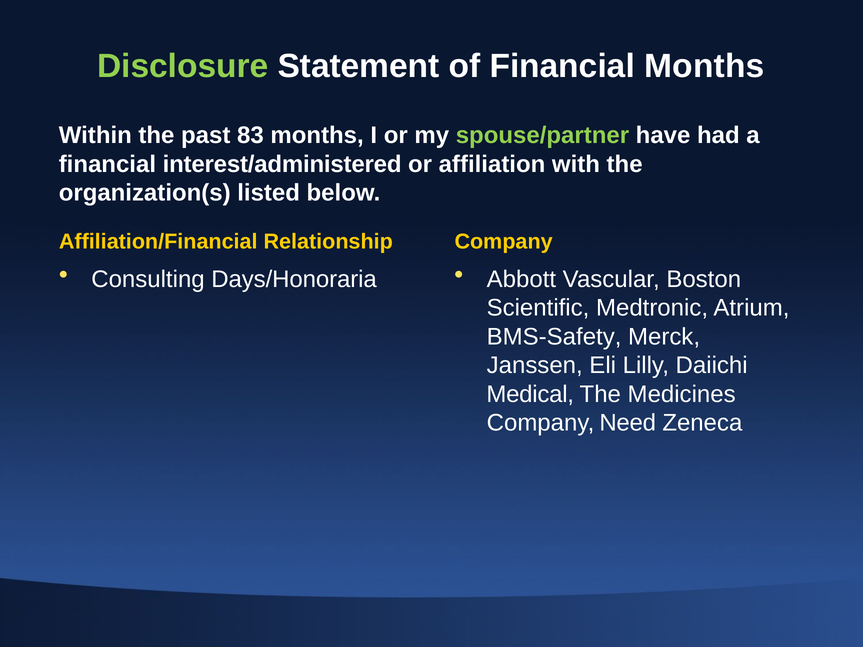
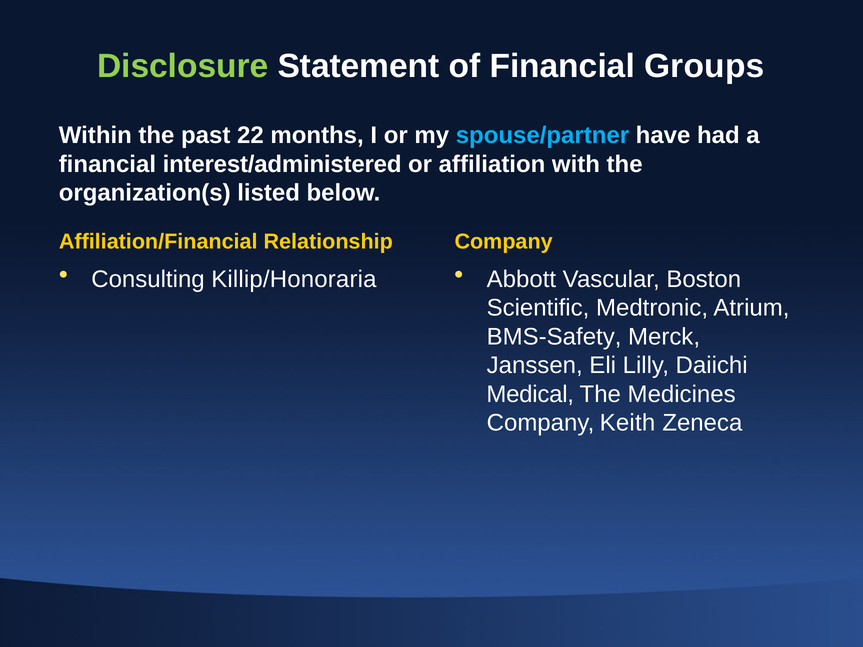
Financial Months: Months -> Groups
83: 83 -> 22
spouse/partner colour: light green -> light blue
Days/Honoraria: Days/Honoraria -> Killip/Honoraria
Need: Need -> Keith
